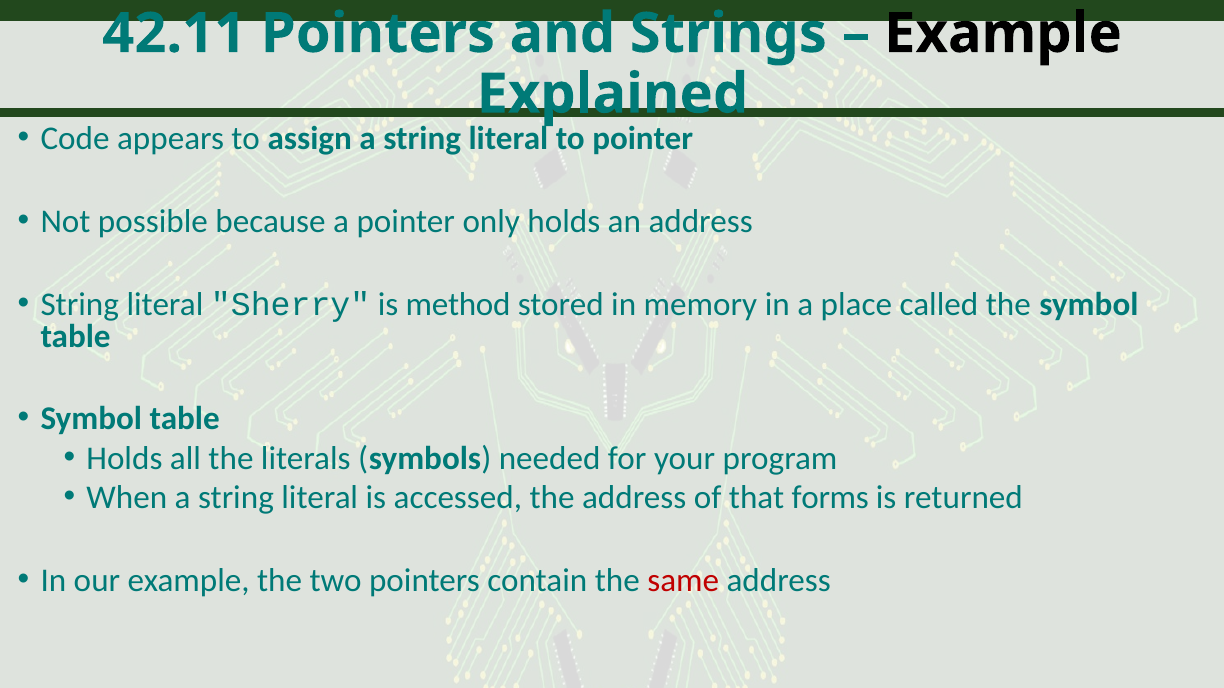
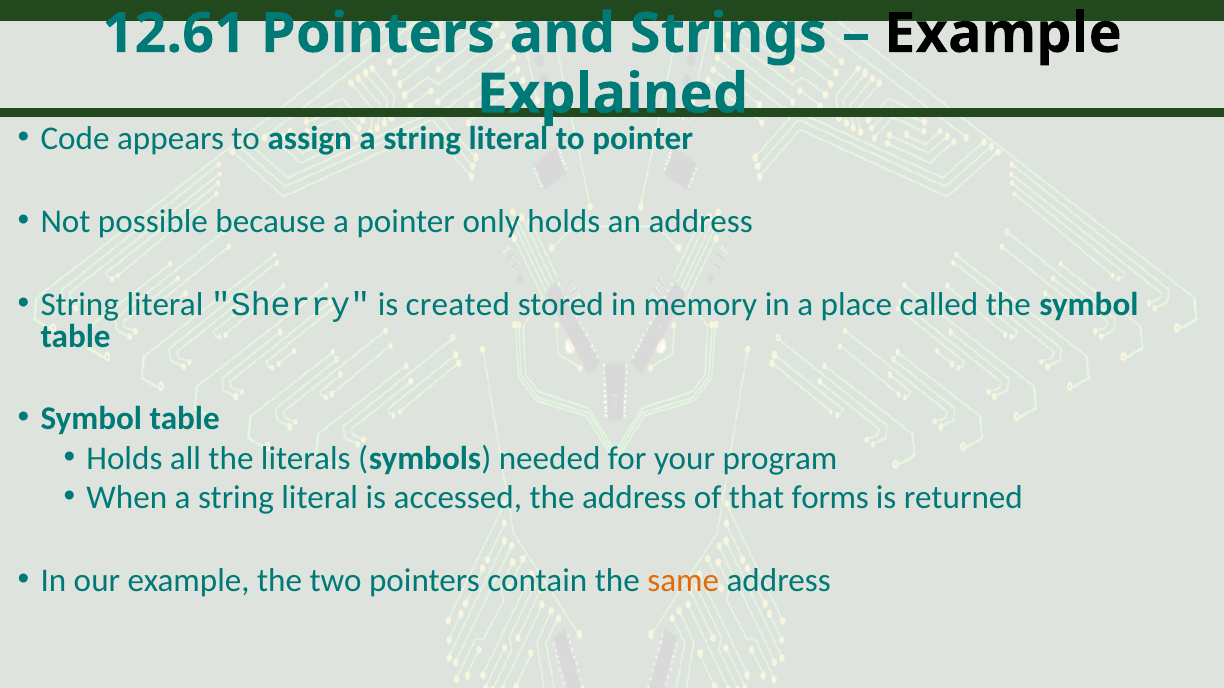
42.11: 42.11 -> 12.61
method: method -> created
same colour: red -> orange
